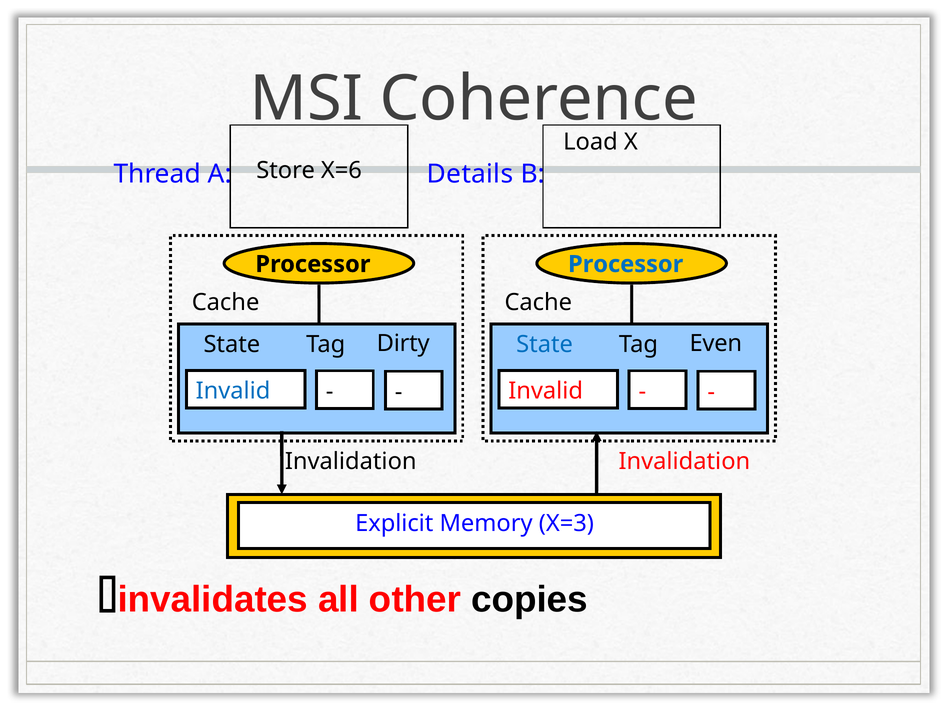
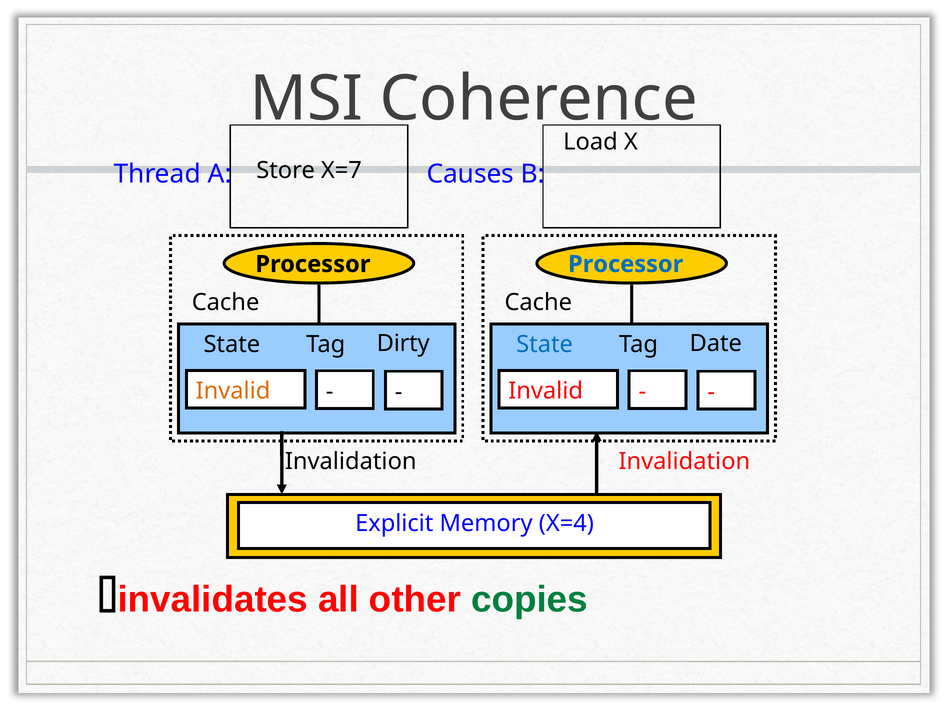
X=6: X=6 -> X=7
Details: Details -> Causes
Even: Even -> Date
Invalid at (233, 391) colour: blue -> orange
X=3: X=3 -> X=4
copies colour: black -> green
